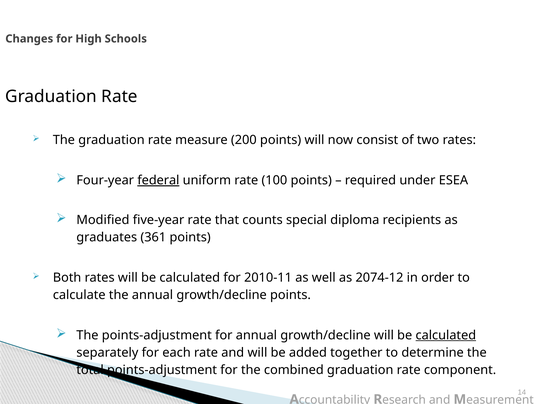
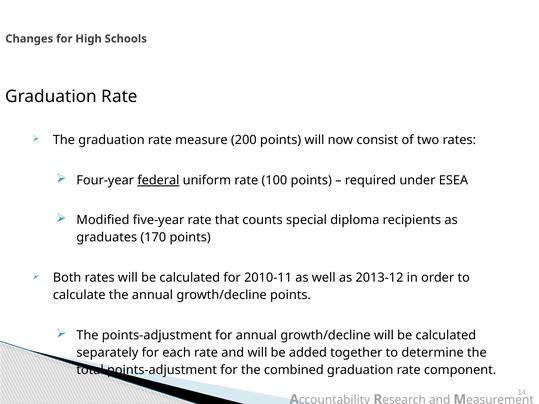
361: 361 -> 170
2074-12: 2074-12 -> 2013-12
calculated at (446, 335) underline: present -> none
